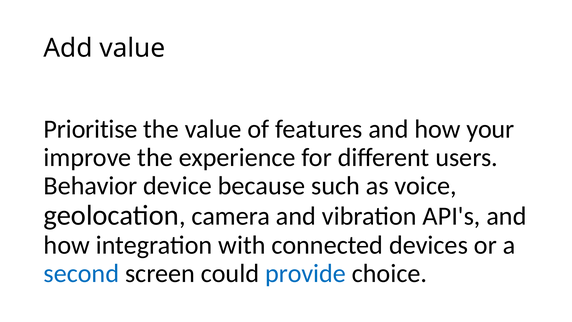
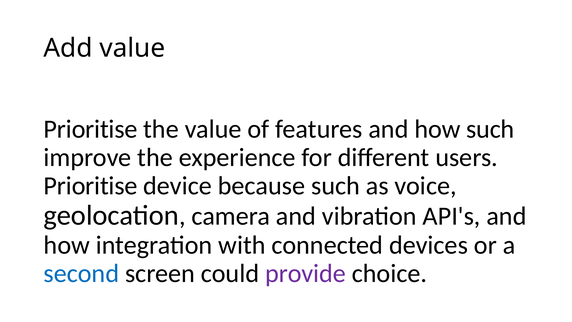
how your: your -> such
Behavior at (91, 186): Behavior -> Prioritise
provide colour: blue -> purple
